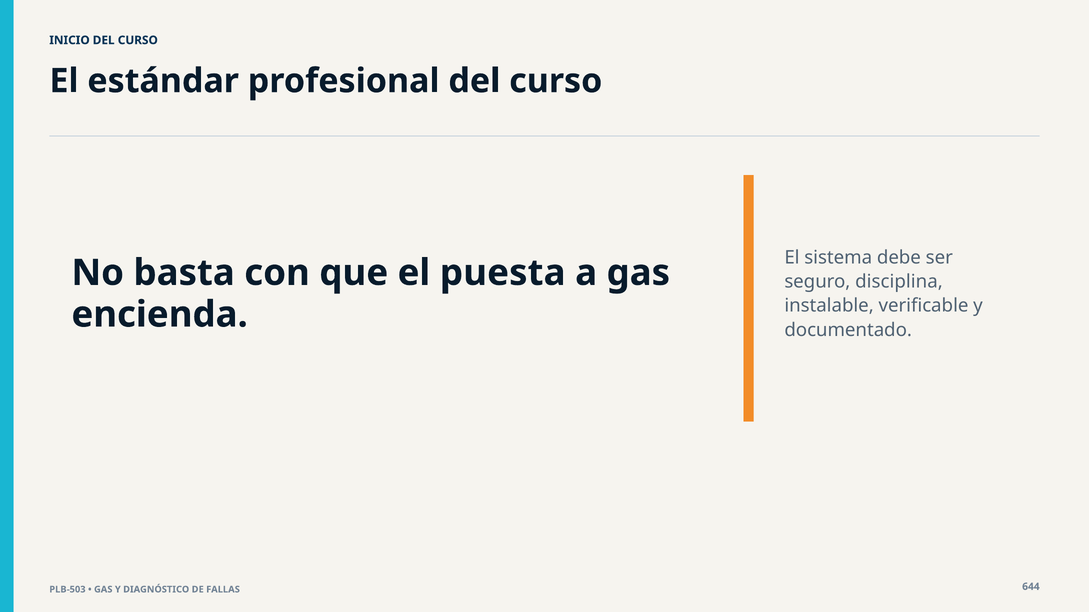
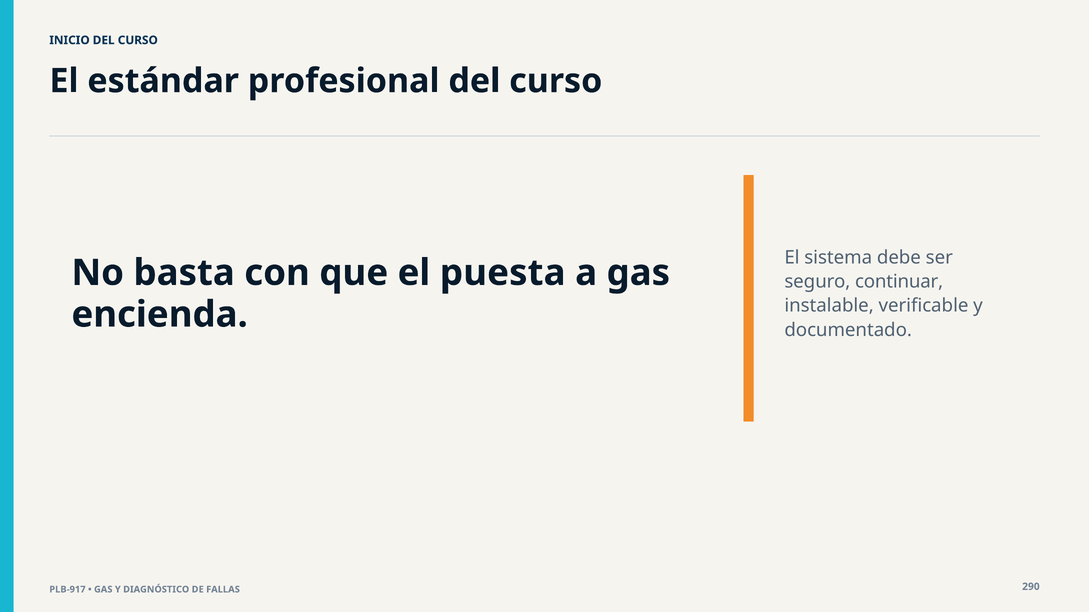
disciplina: disciplina -> continuar
PLB-503: PLB-503 -> PLB-917
644: 644 -> 290
